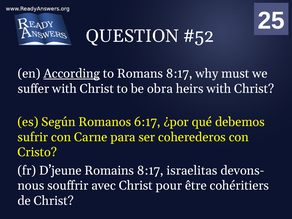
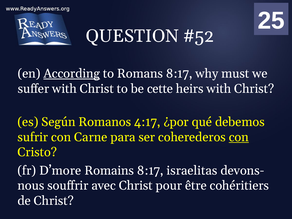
obra: obra -> cette
6:17: 6:17 -> 4:17
con at (239, 137) underline: none -> present
D’jeune: D’jeune -> D’more
